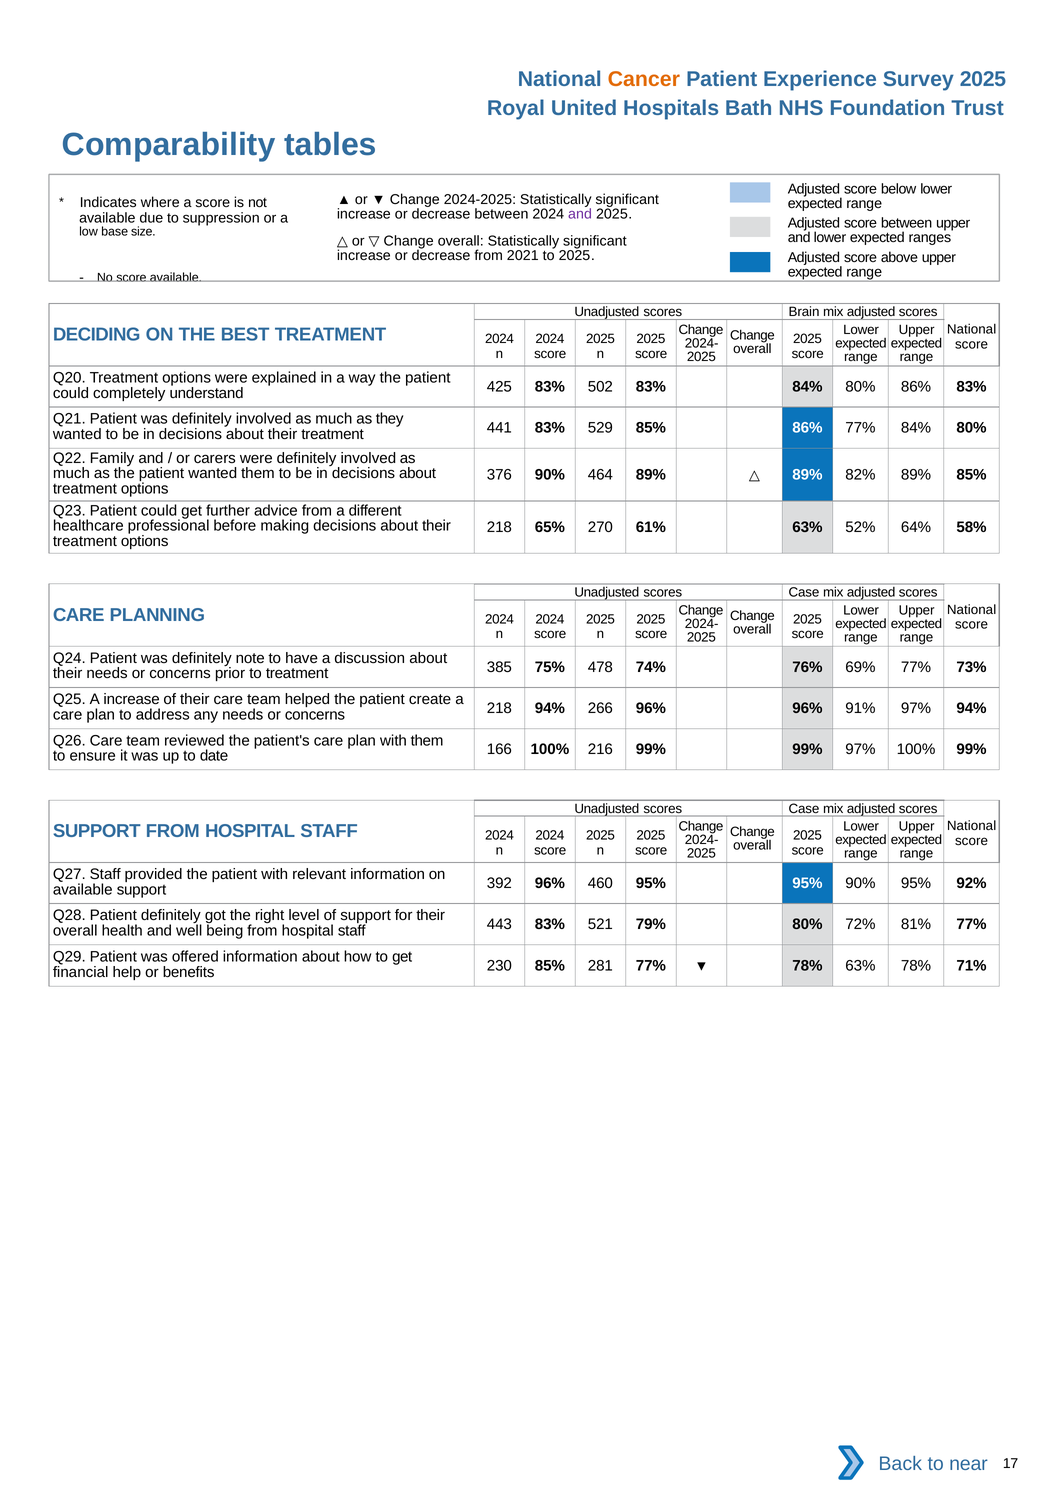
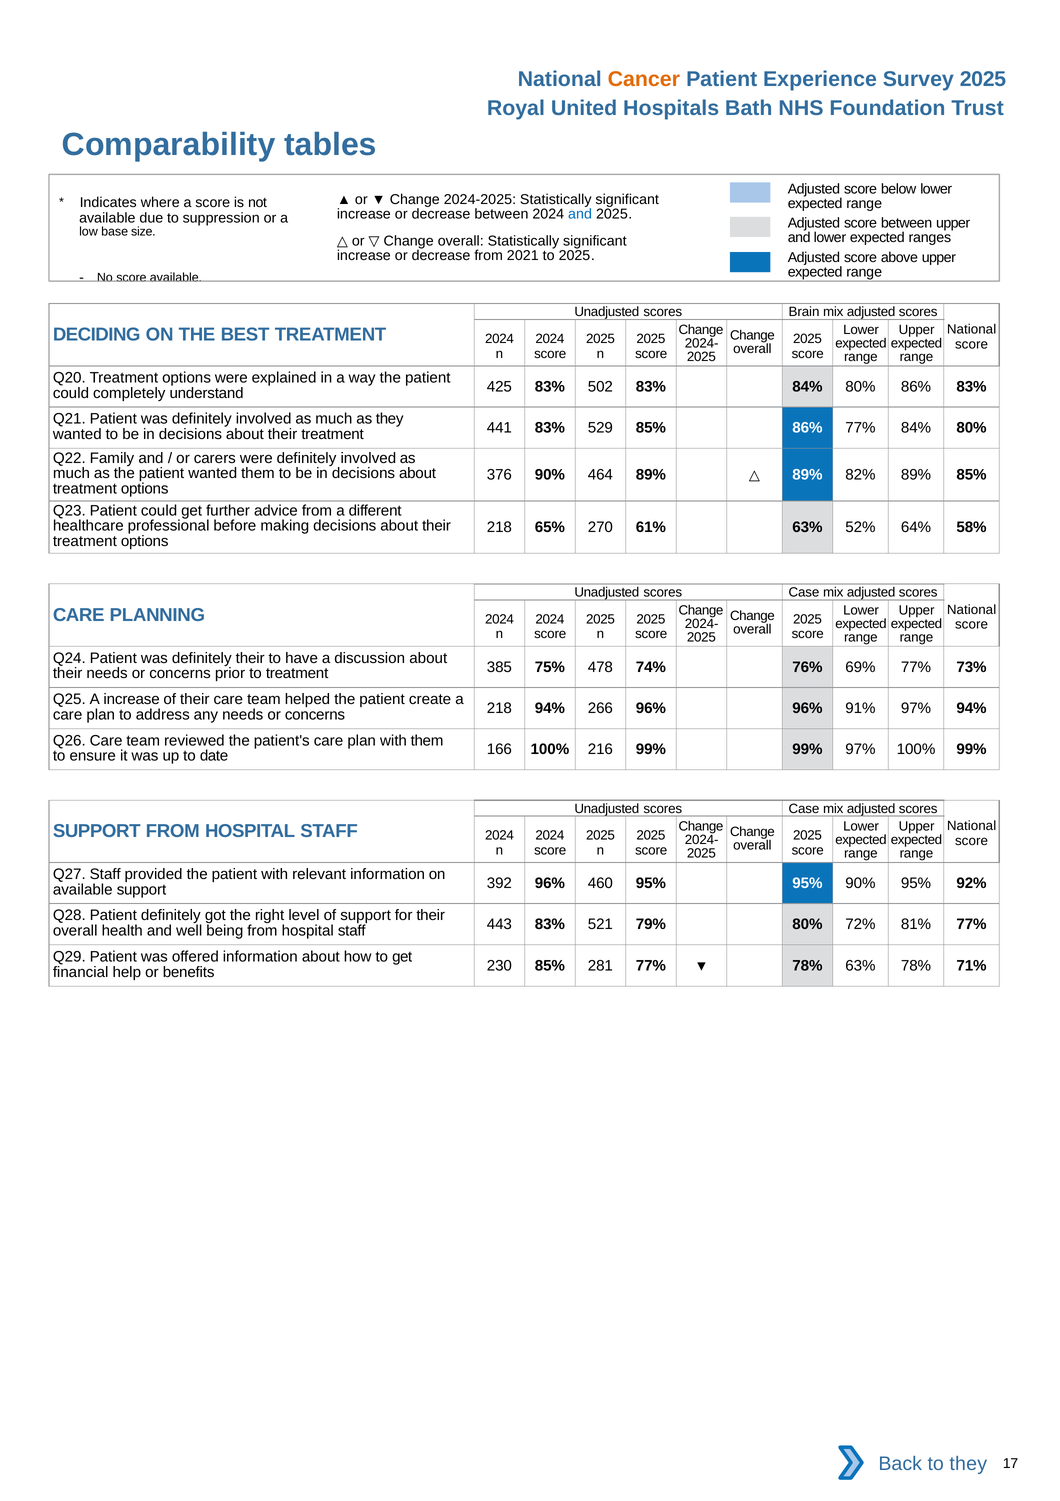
and at (580, 214) colour: purple -> blue
definitely note: note -> their
to near: near -> they
